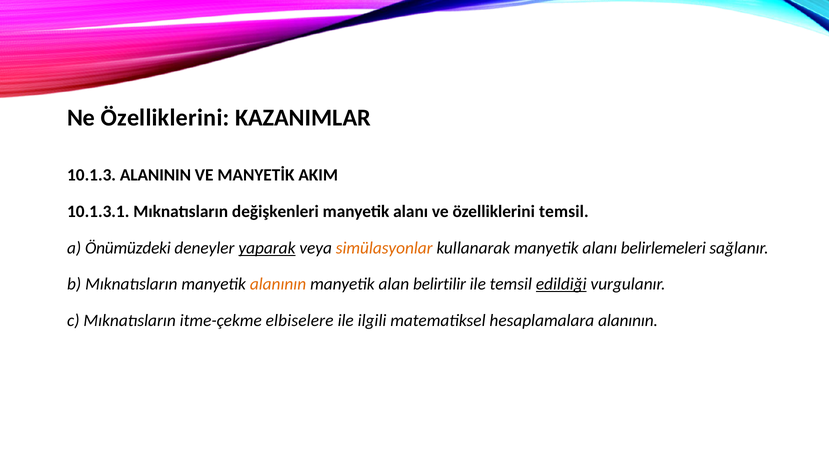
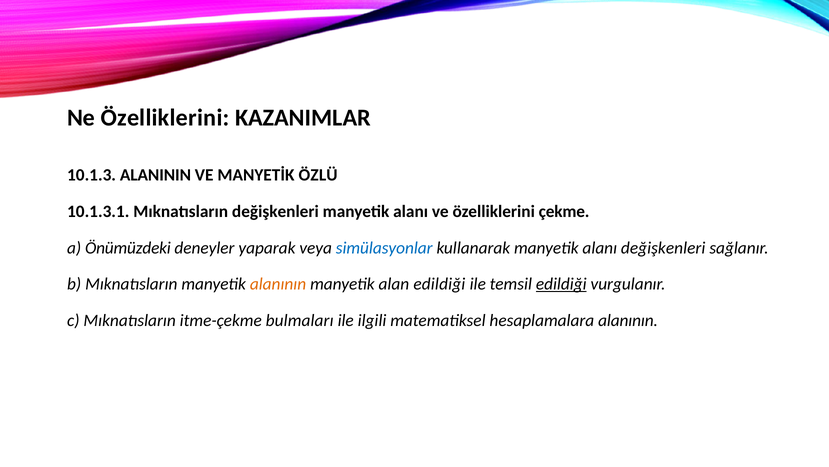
AKIM: AKIM -> ÖZLÜ
özelliklerini temsil: temsil -> çekme
yaparak underline: present -> none
simülasyonlar colour: orange -> blue
alanı belirlemeleri: belirlemeleri -> değişkenleri
alan belirtilir: belirtilir -> edildiği
elbiselere: elbiselere -> bulmaları
